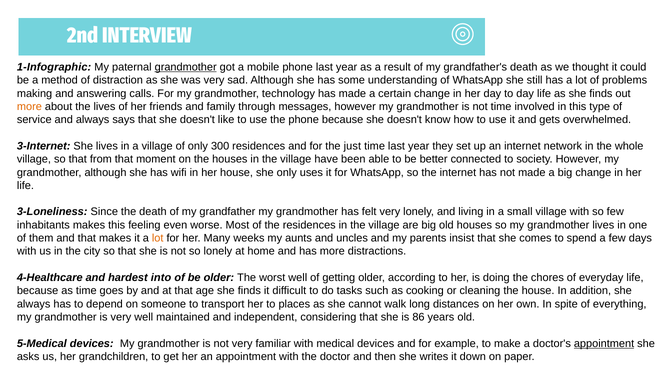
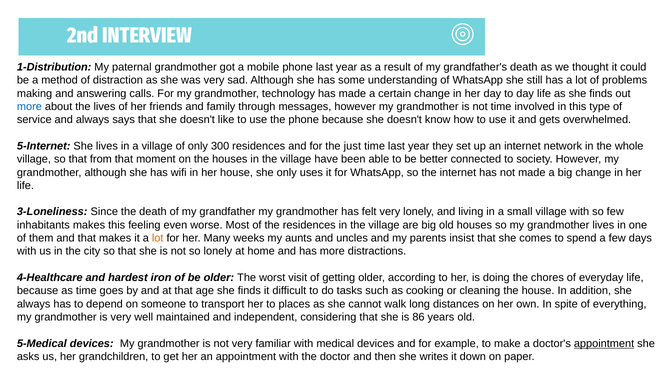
1-Infographic: 1-Infographic -> 1-Distribution
grandmother at (186, 67) underline: present -> none
more at (29, 107) colour: orange -> blue
3-Internet: 3-Internet -> 5-Internet
into: into -> iron
worst well: well -> visit
